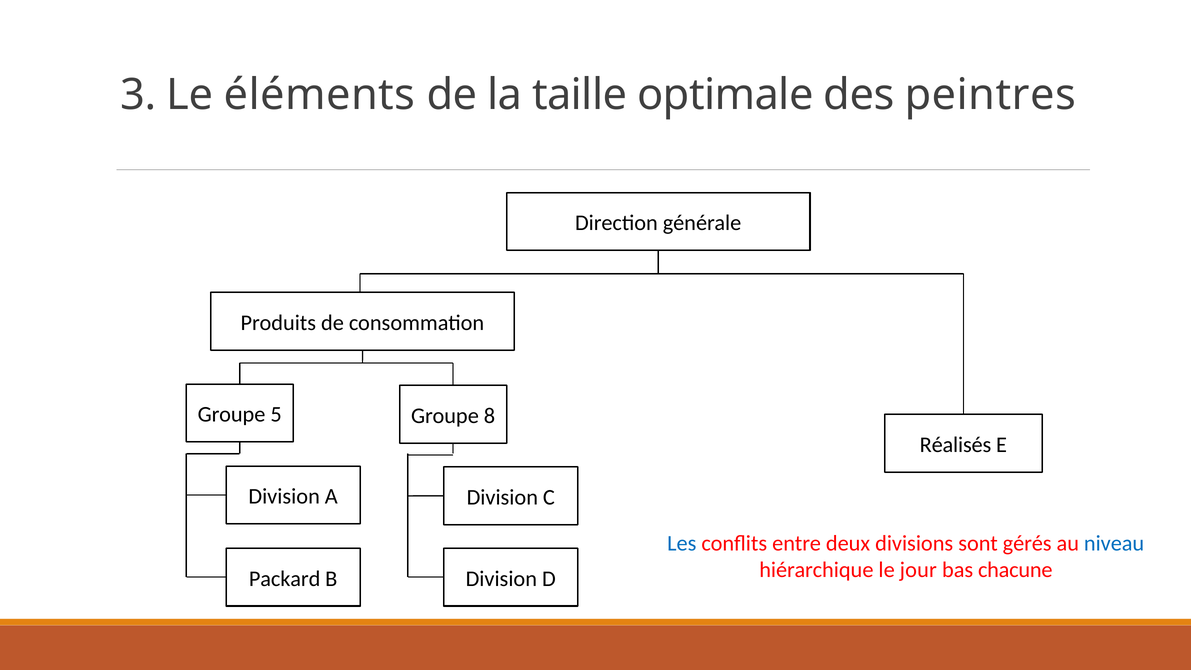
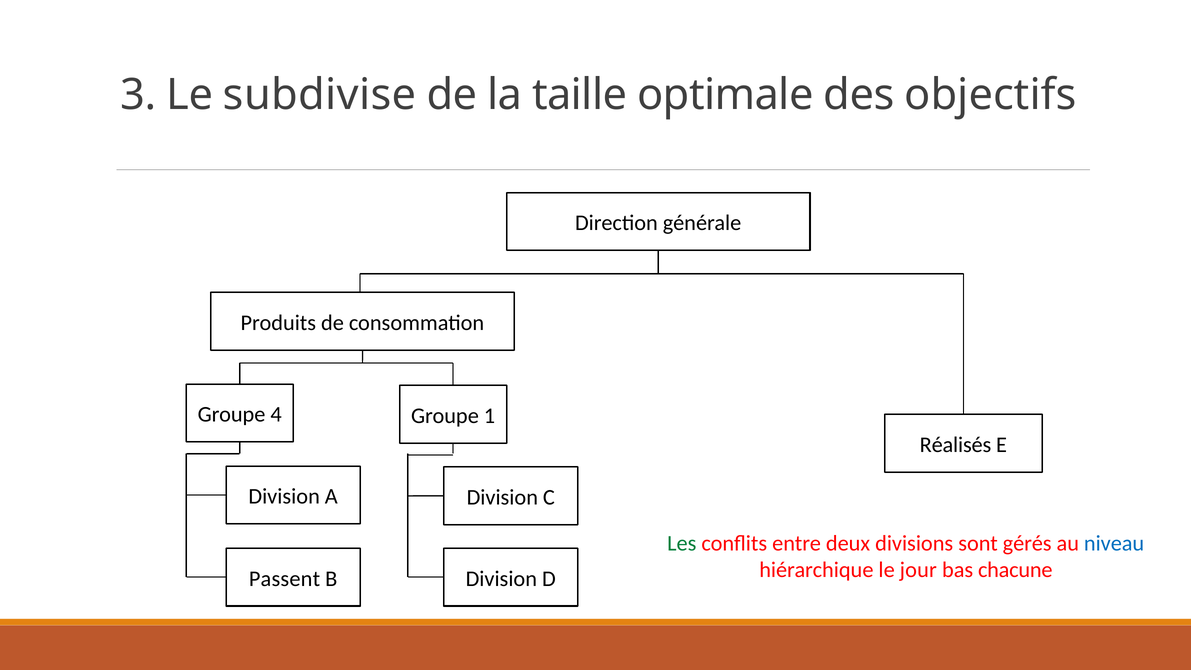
éléments: éléments -> subdivise
peintres: peintres -> objectifs
5: 5 -> 4
8: 8 -> 1
Les colour: blue -> green
Packard: Packard -> Passent
